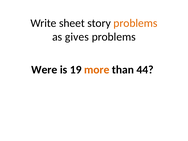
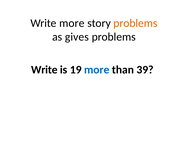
Write sheet: sheet -> more
Were at (44, 70): Were -> Write
more at (97, 70) colour: orange -> blue
44: 44 -> 39
